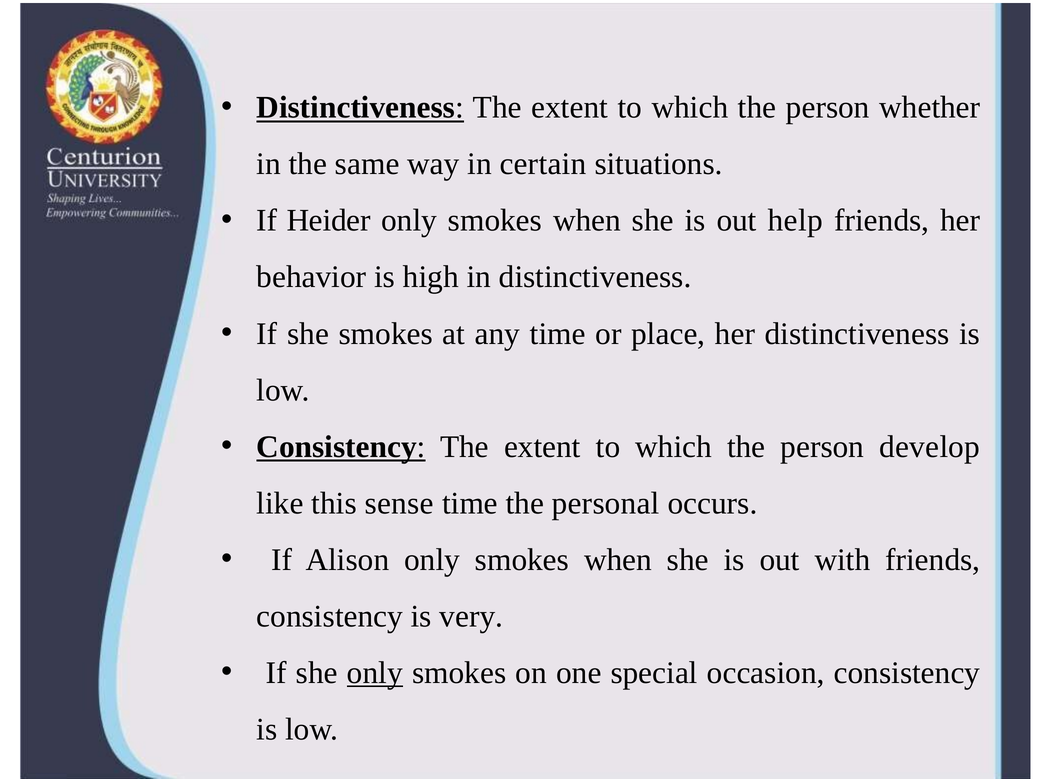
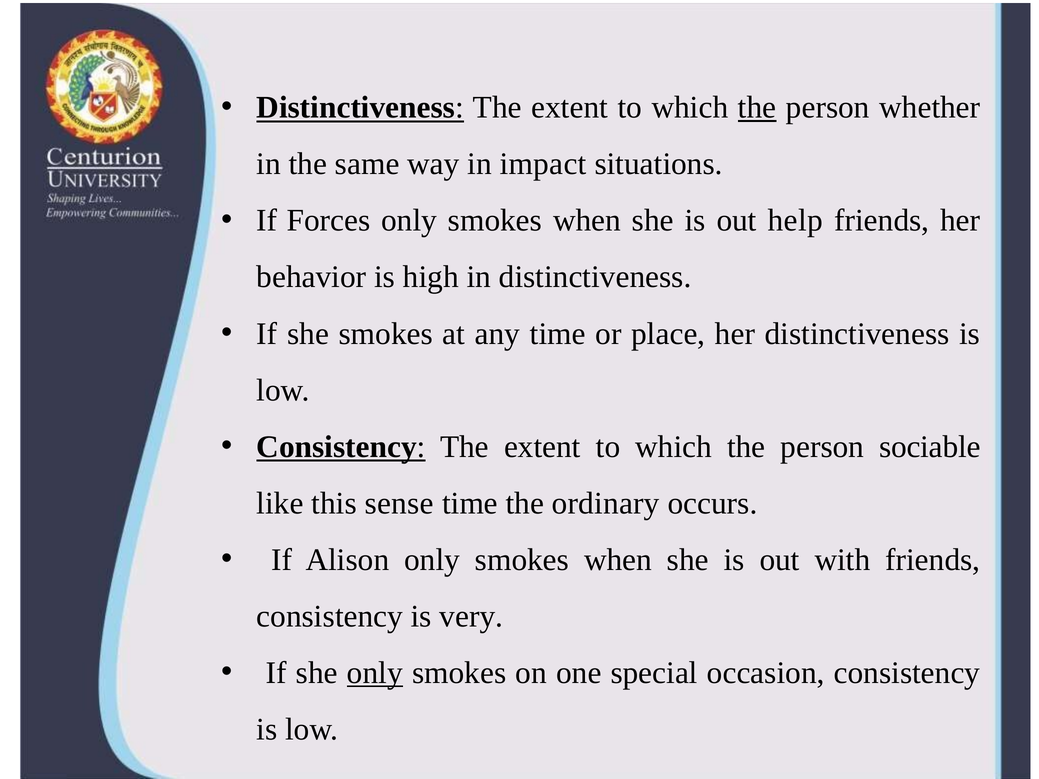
the at (757, 108) underline: none -> present
certain: certain -> impact
Heider: Heider -> Forces
develop: develop -> sociable
personal: personal -> ordinary
